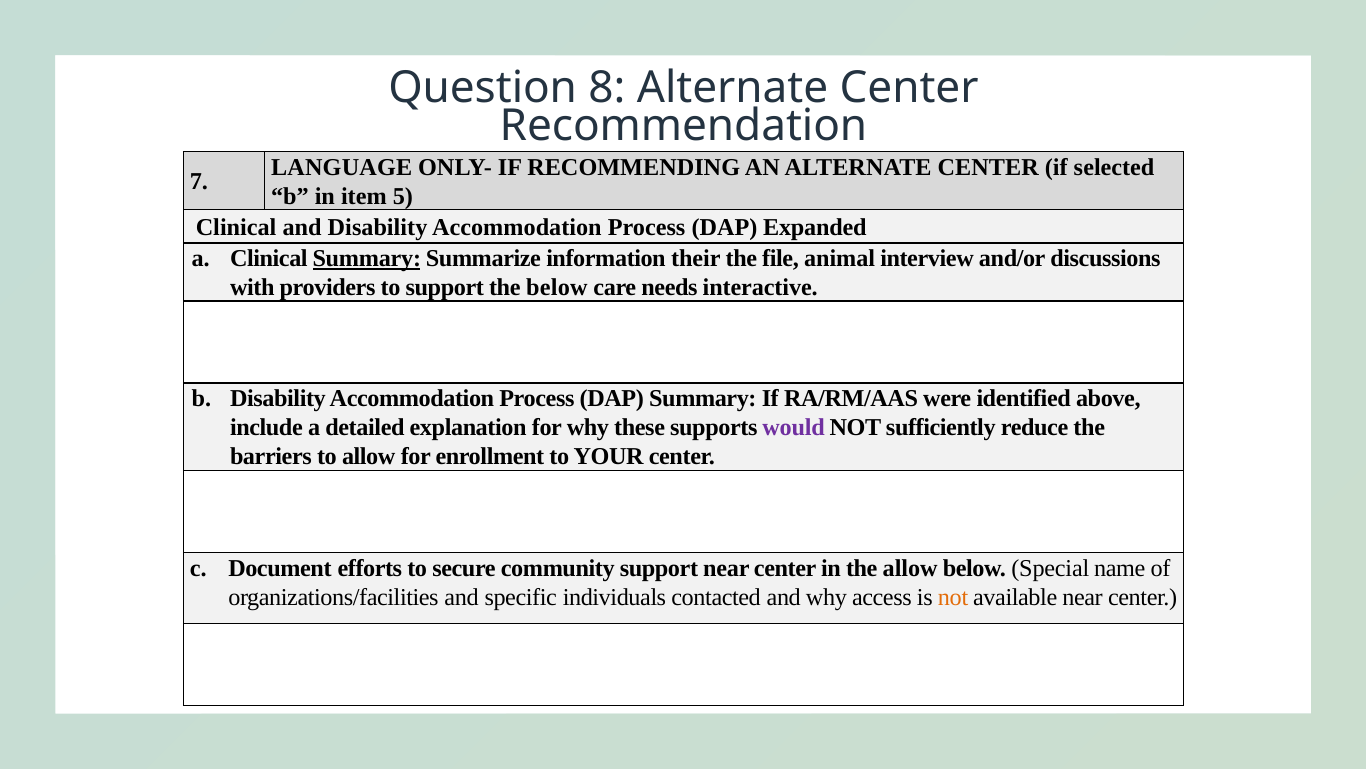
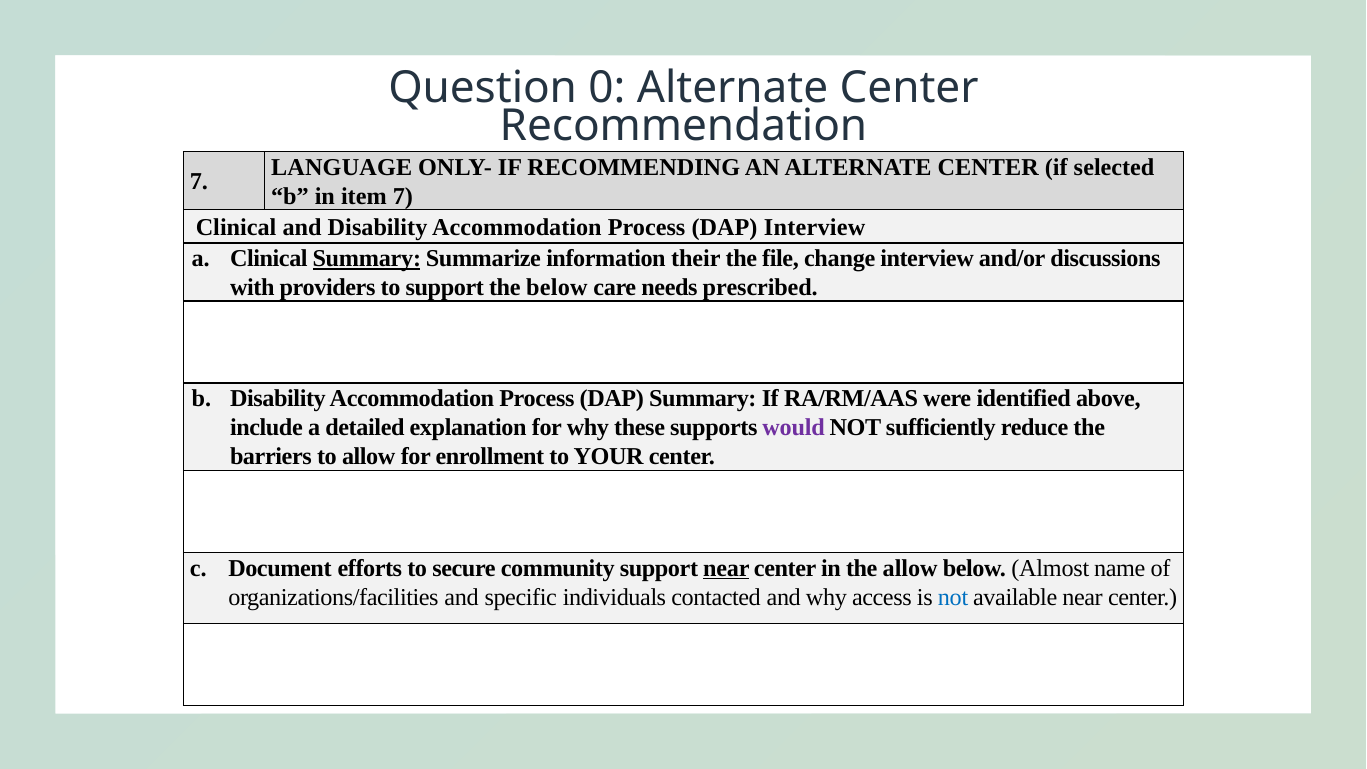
8: 8 -> 0
item 5: 5 -> 7
DAP Expanded: Expanded -> Interview
animal: animal -> change
interactive: interactive -> prescribed
near at (726, 568) underline: none -> present
Special: Special -> Almost
not at (953, 597) colour: orange -> blue
